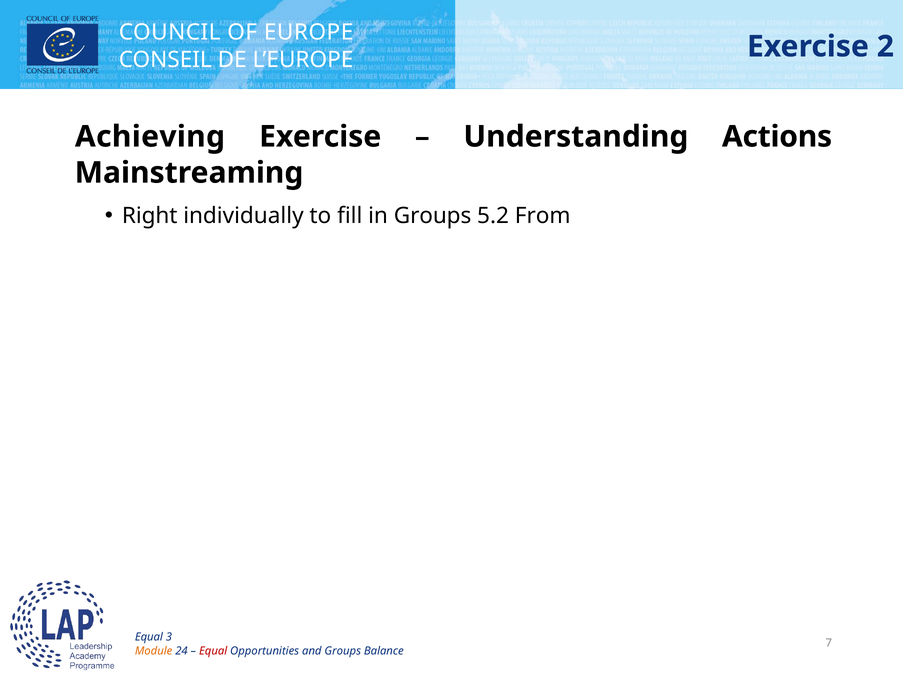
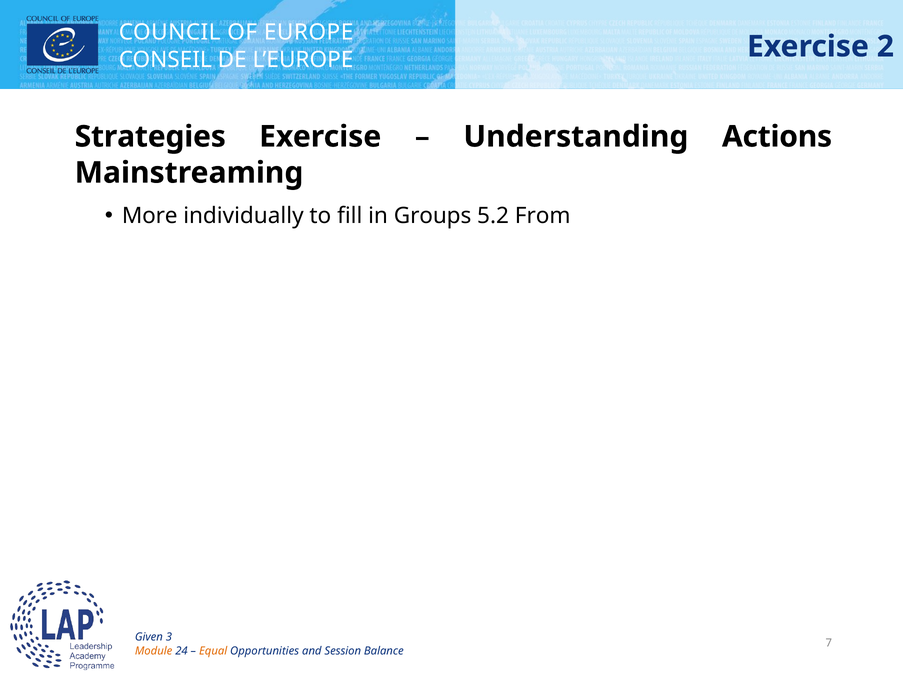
Achieving: Achieving -> Strategies
Right: Right -> More
Equal at (149, 637): Equal -> Given
Equal at (213, 651) colour: red -> orange
and Groups: Groups -> Session
